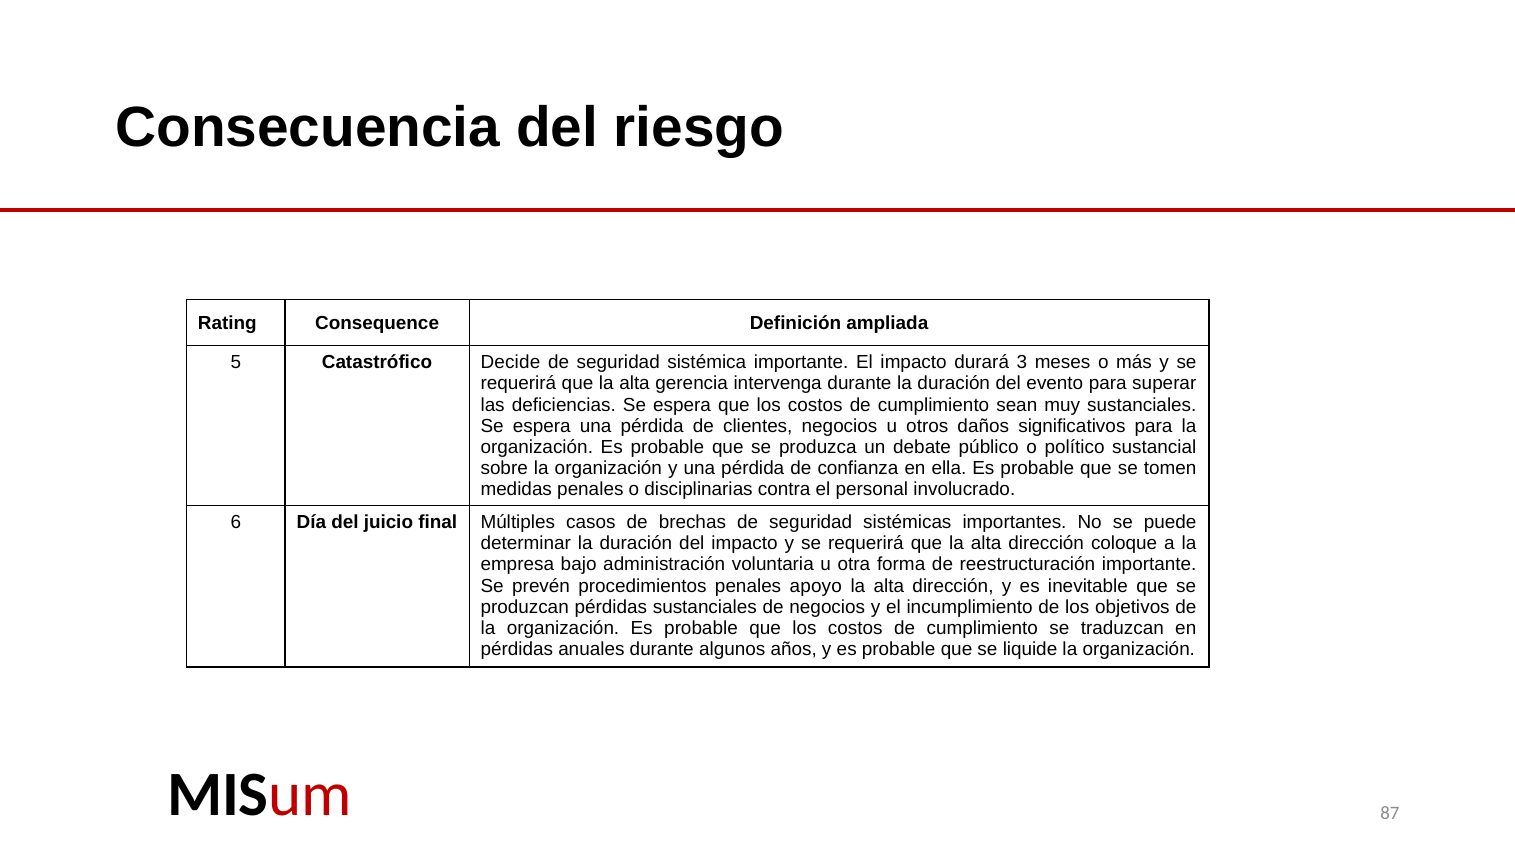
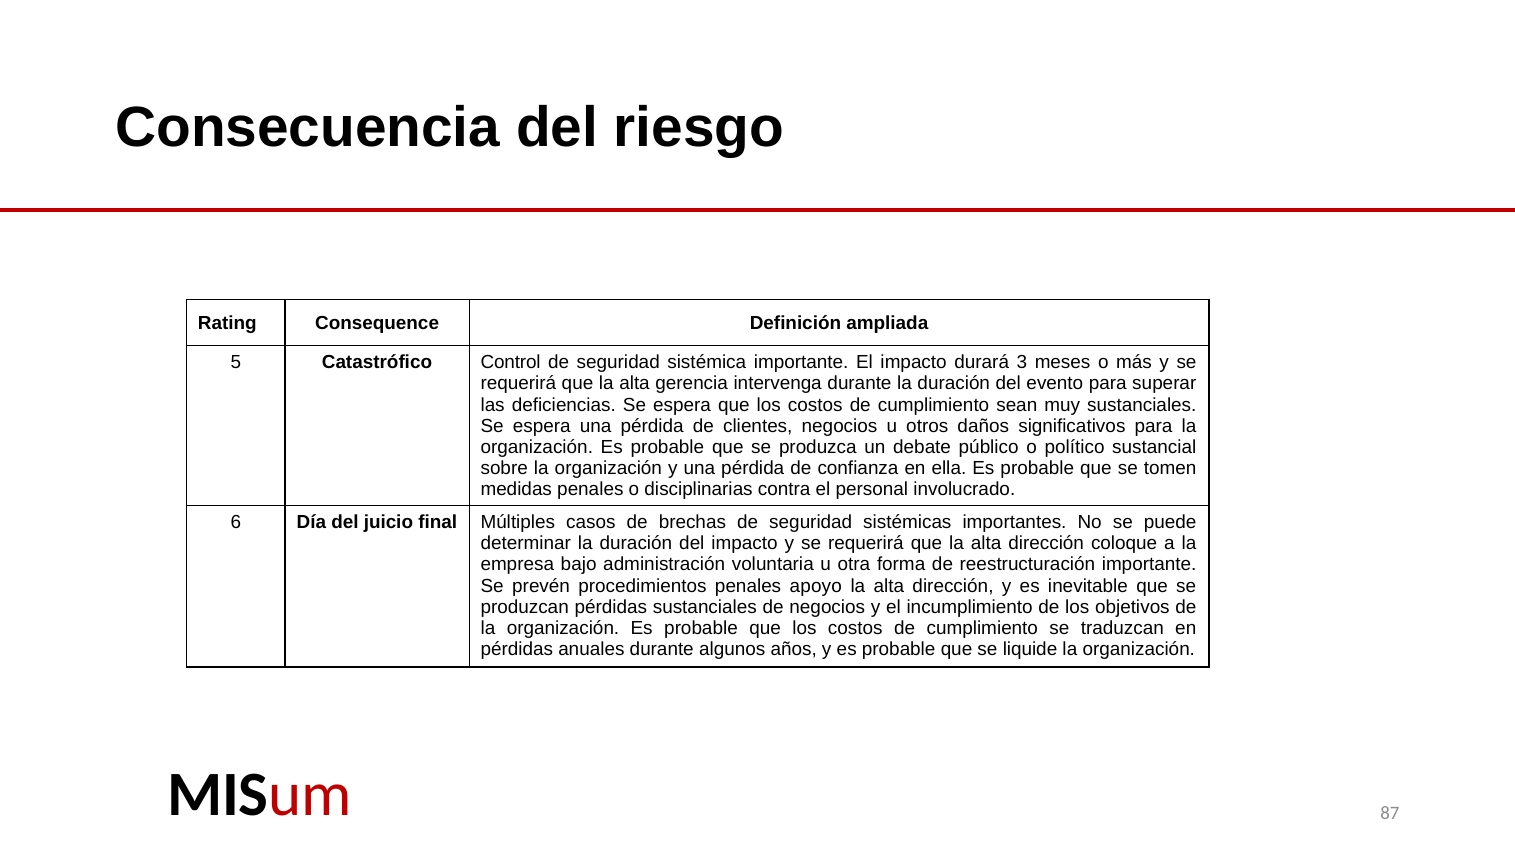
Decide: Decide -> Control
